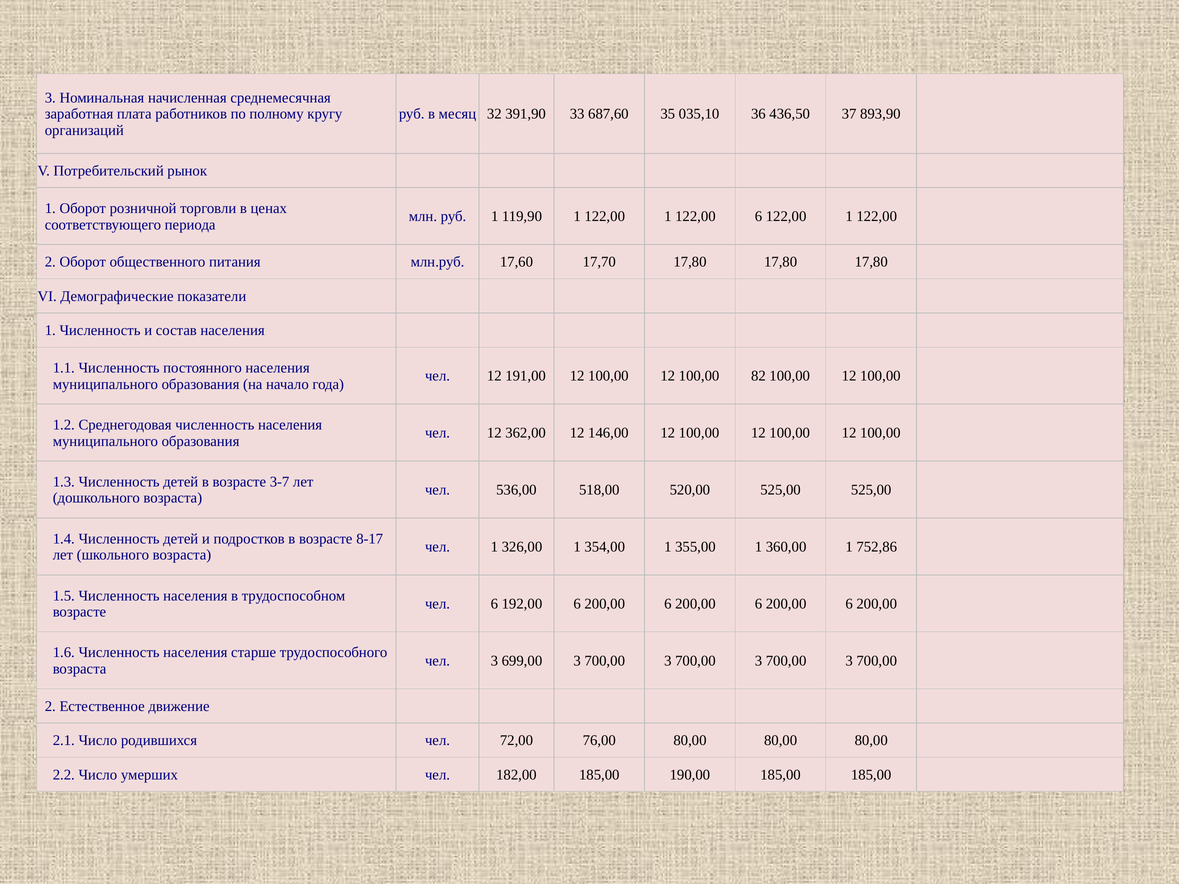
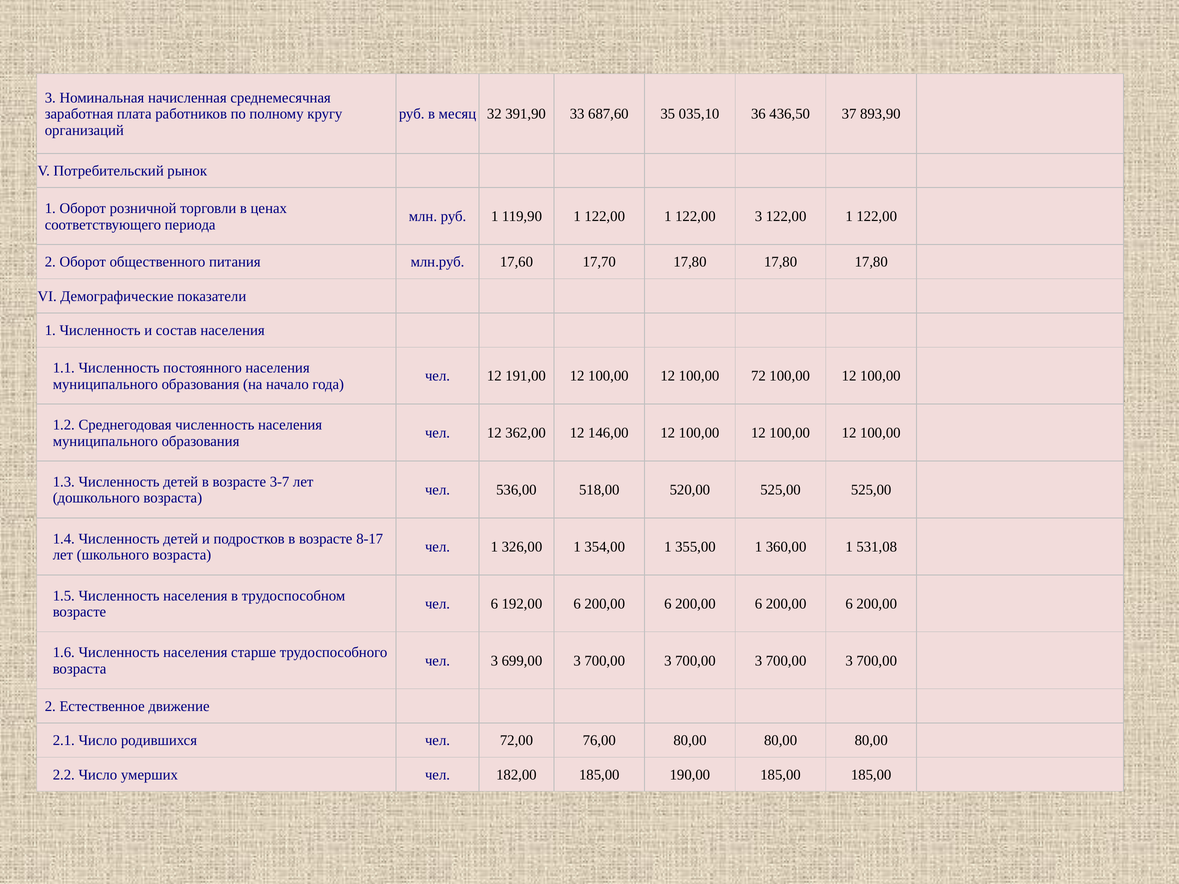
122,00 6: 6 -> 3
82: 82 -> 72
752,86: 752,86 -> 531,08
